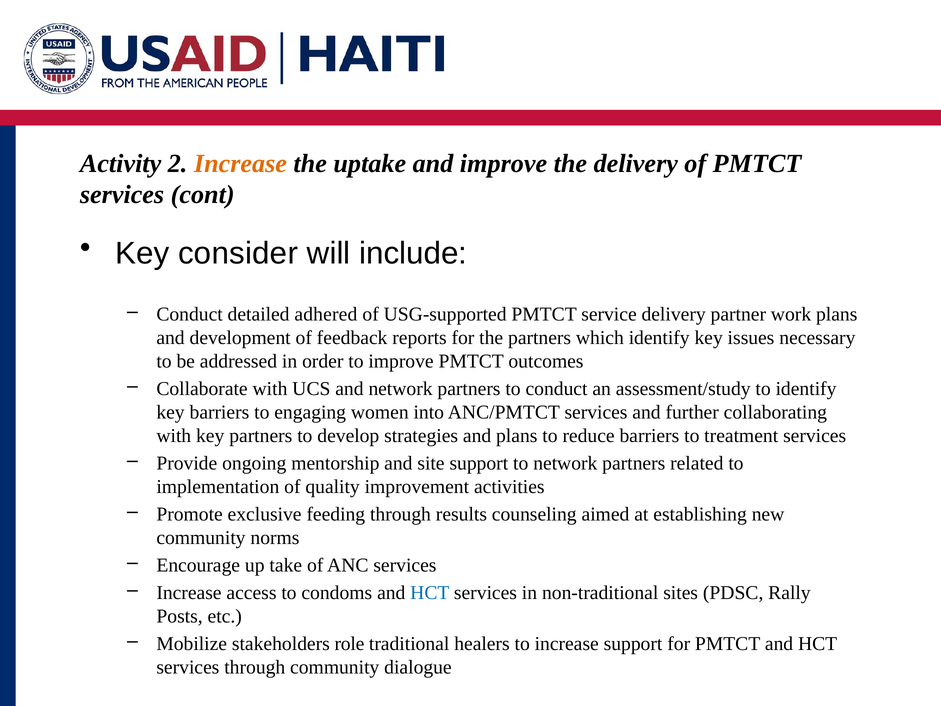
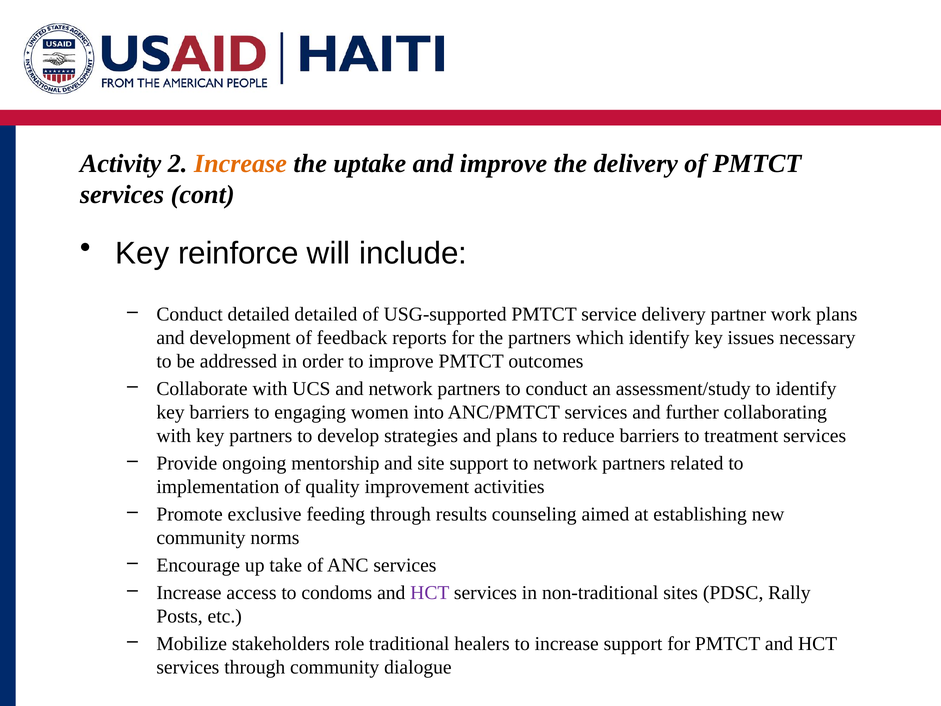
consider: consider -> reinforce
detailed adhered: adhered -> detailed
HCT at (430, 593) colour: blue -> purple
